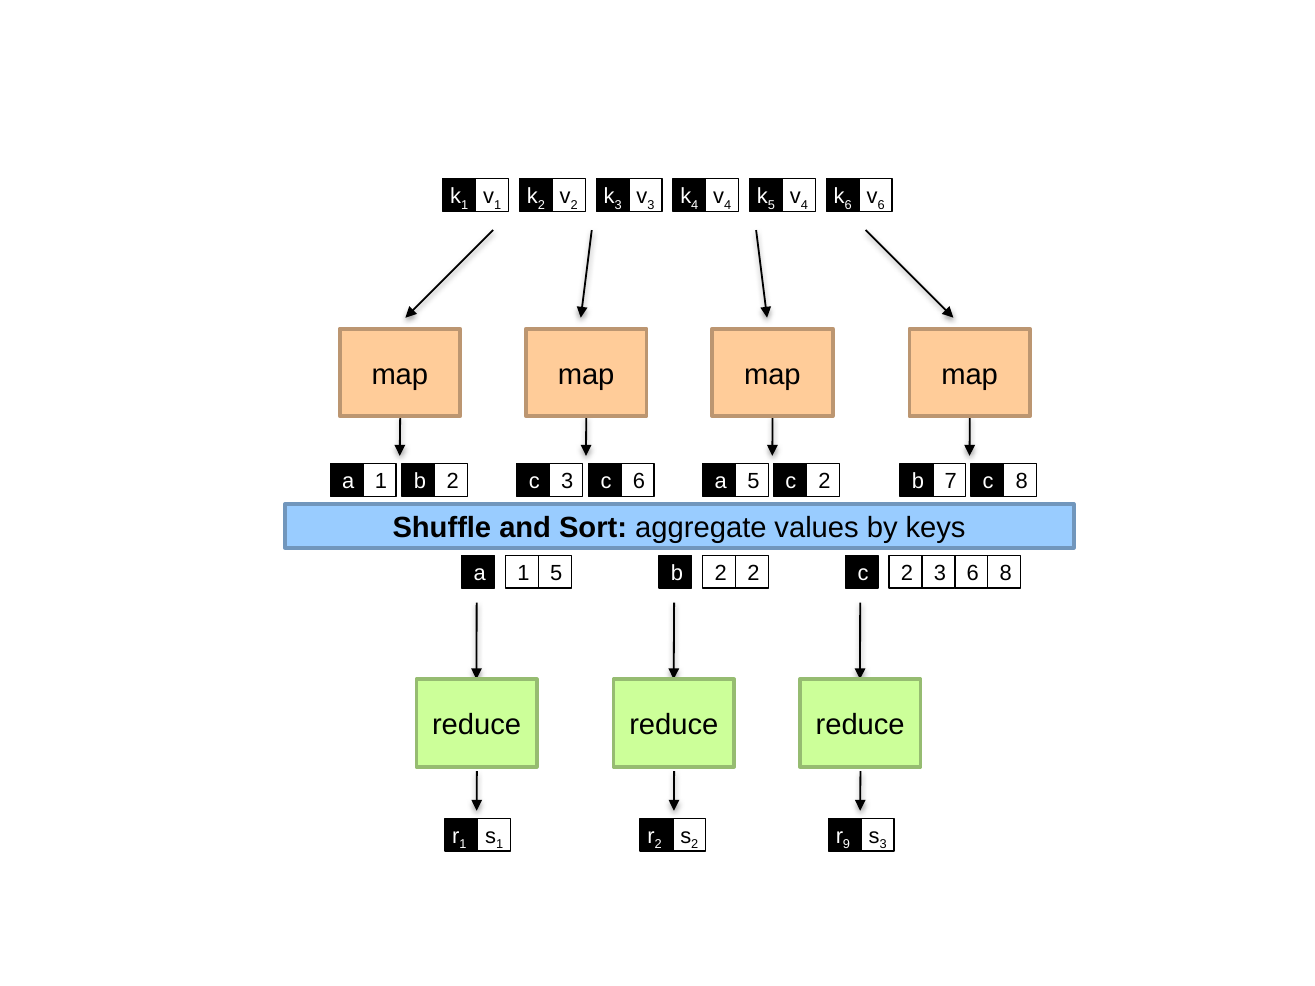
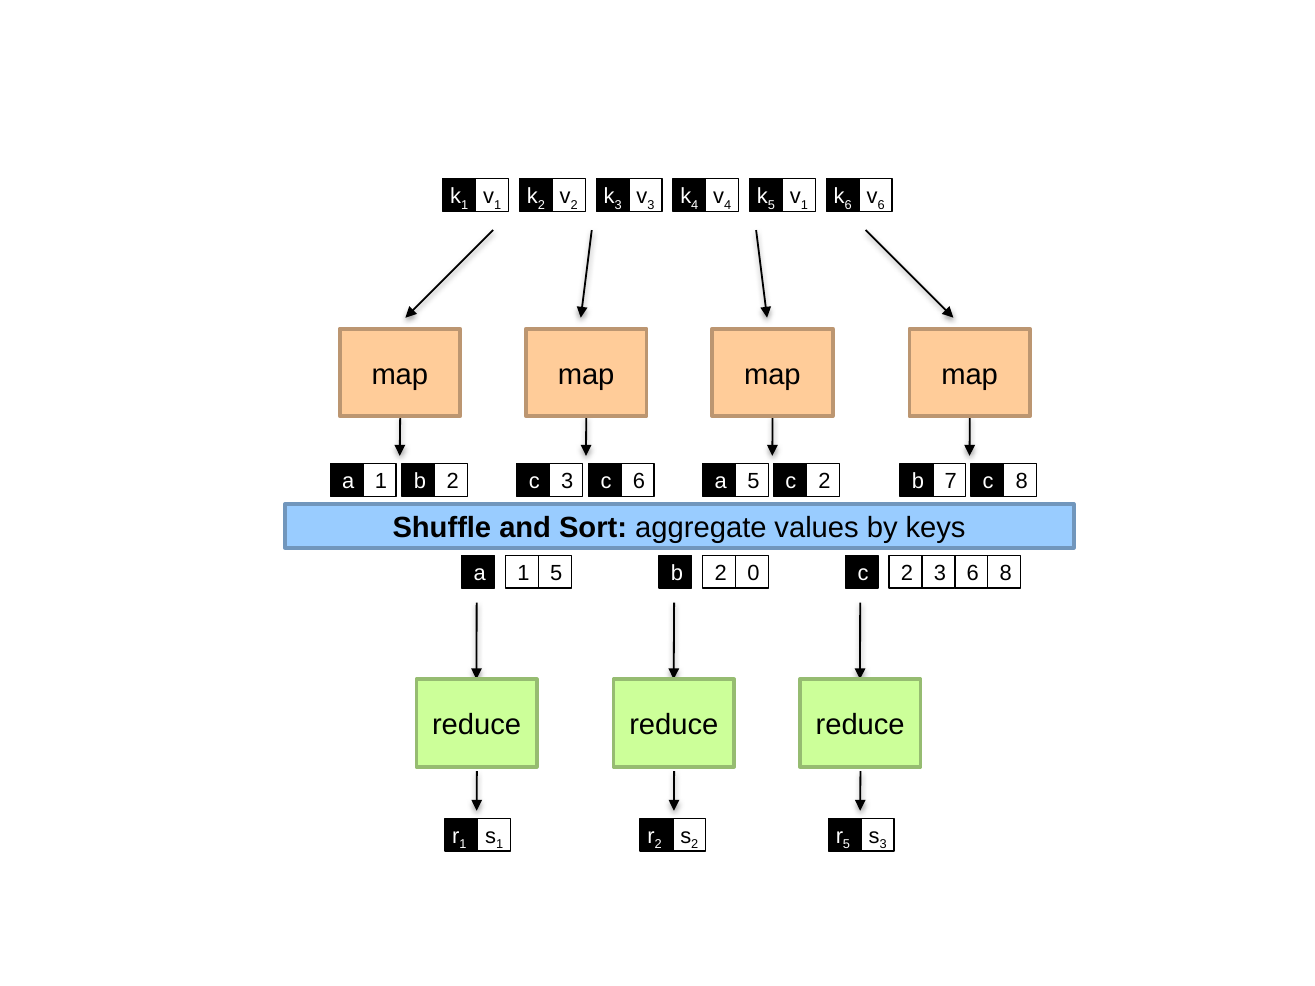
4 at (804, 205): 4 -> 1
2 2: 2 -> 0
9 at (847, 845): 9 -> 5
